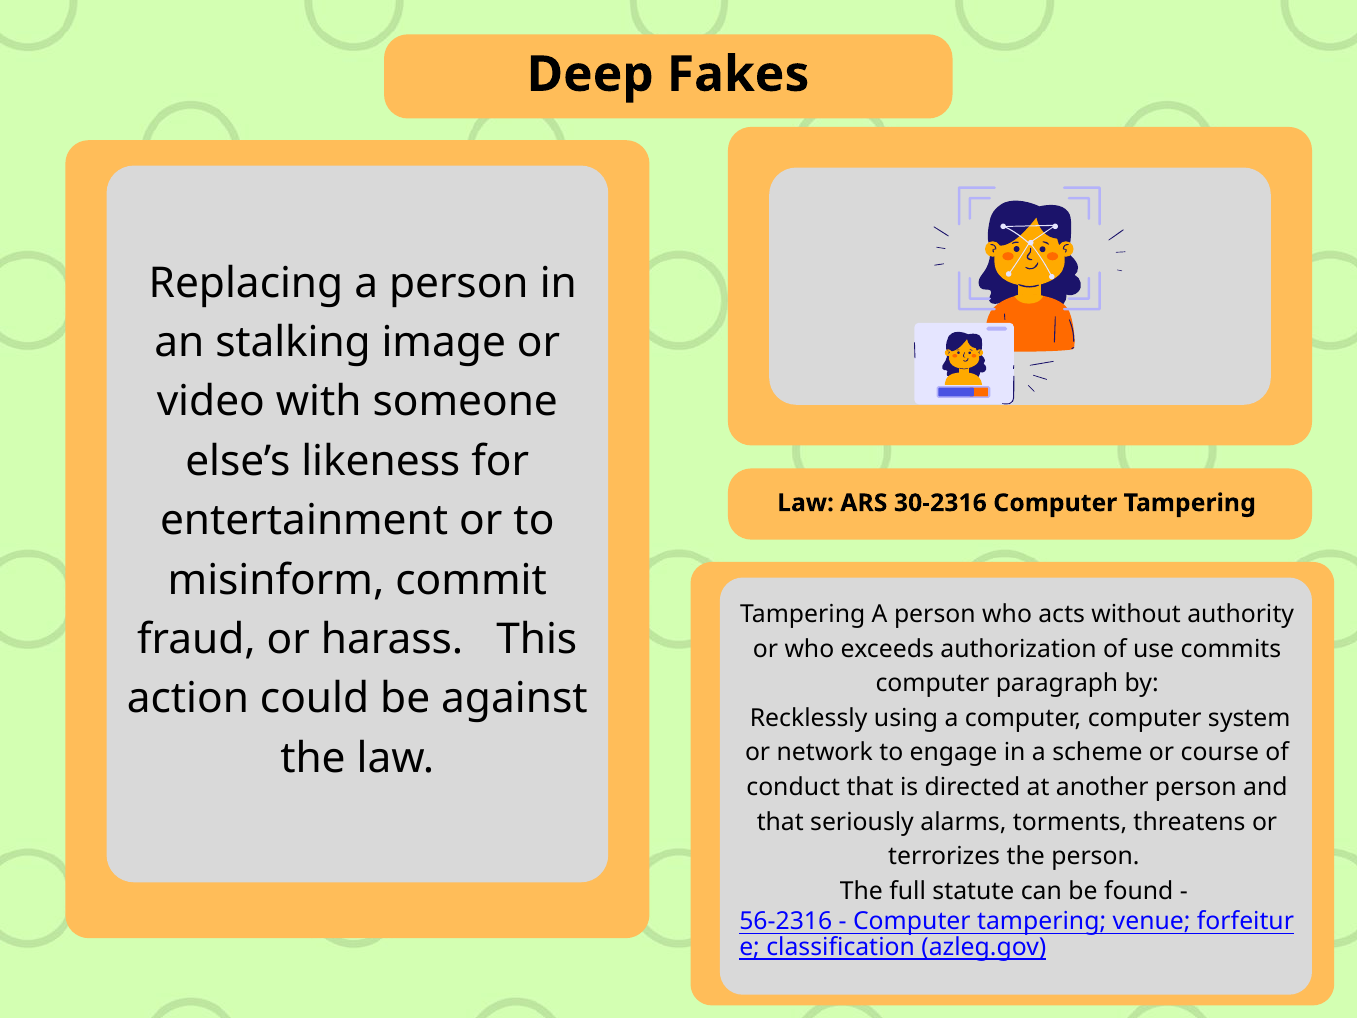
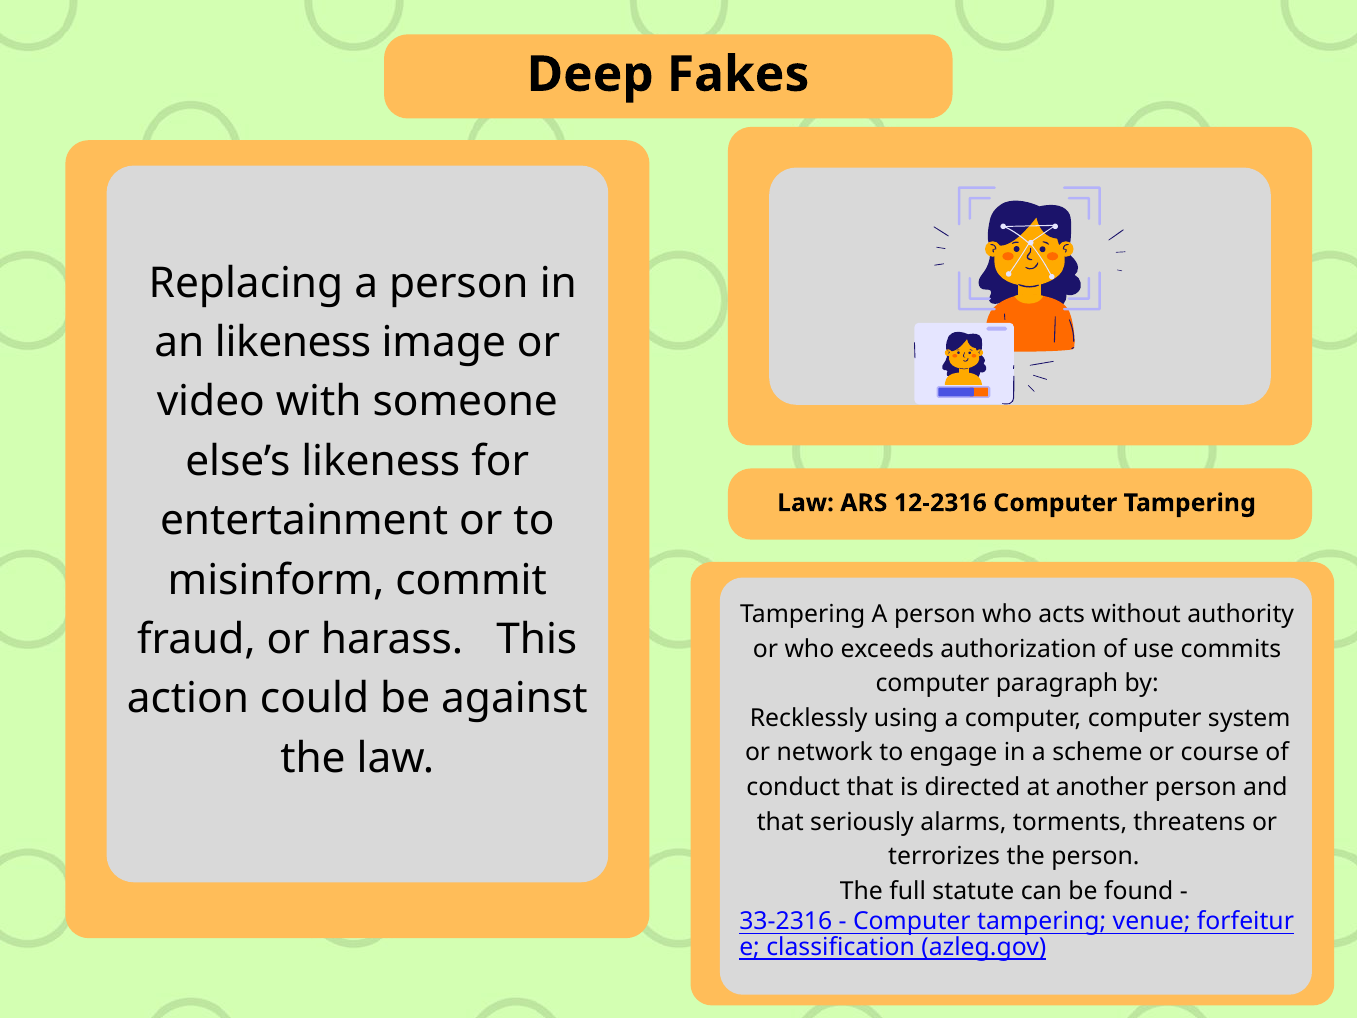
an stalking: stalking -> likeness
30-2316: 30-2316 -> 12-2316
56-2316: 56-2316 -> 33-2316
